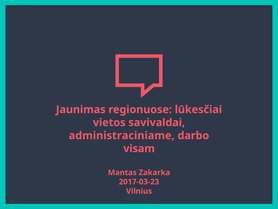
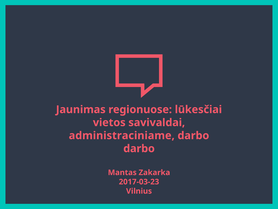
visam at (139, 148): visam -> darbo
